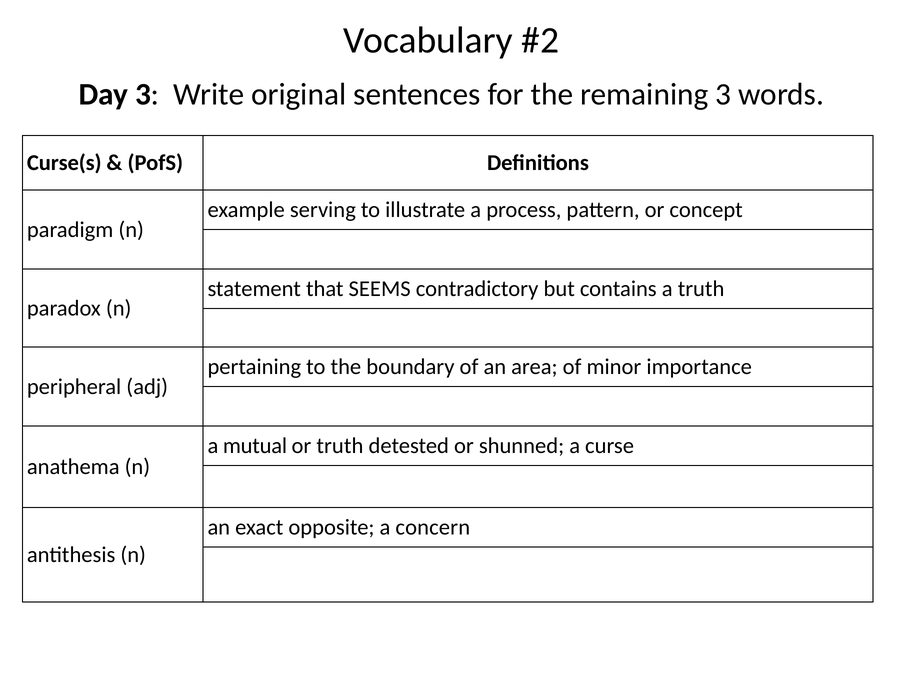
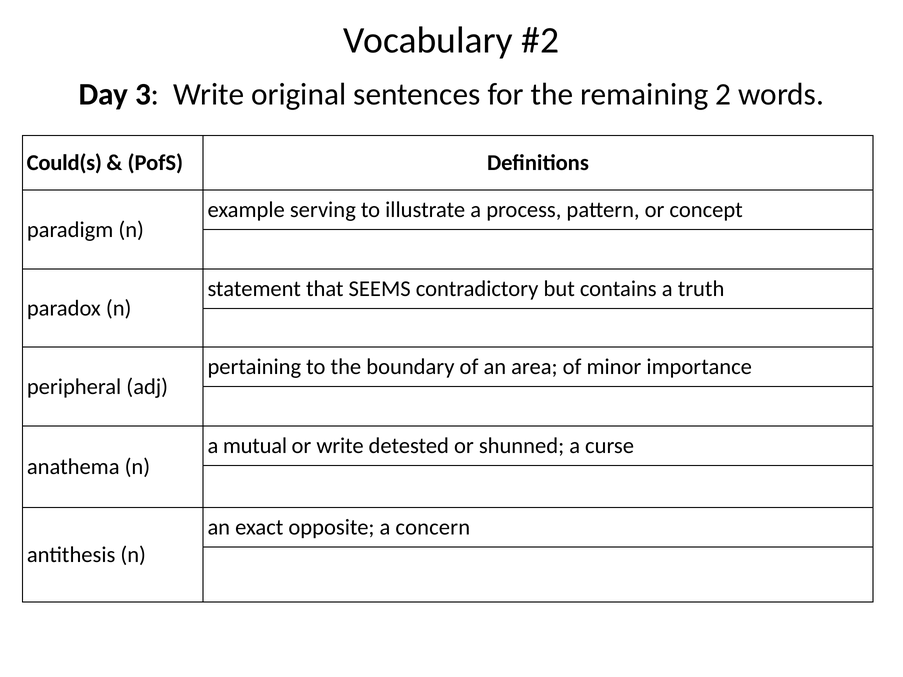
remaining 3: 3 -> 2
Curse(s: Curse(s -> Could(s
or truth: truth -> write
